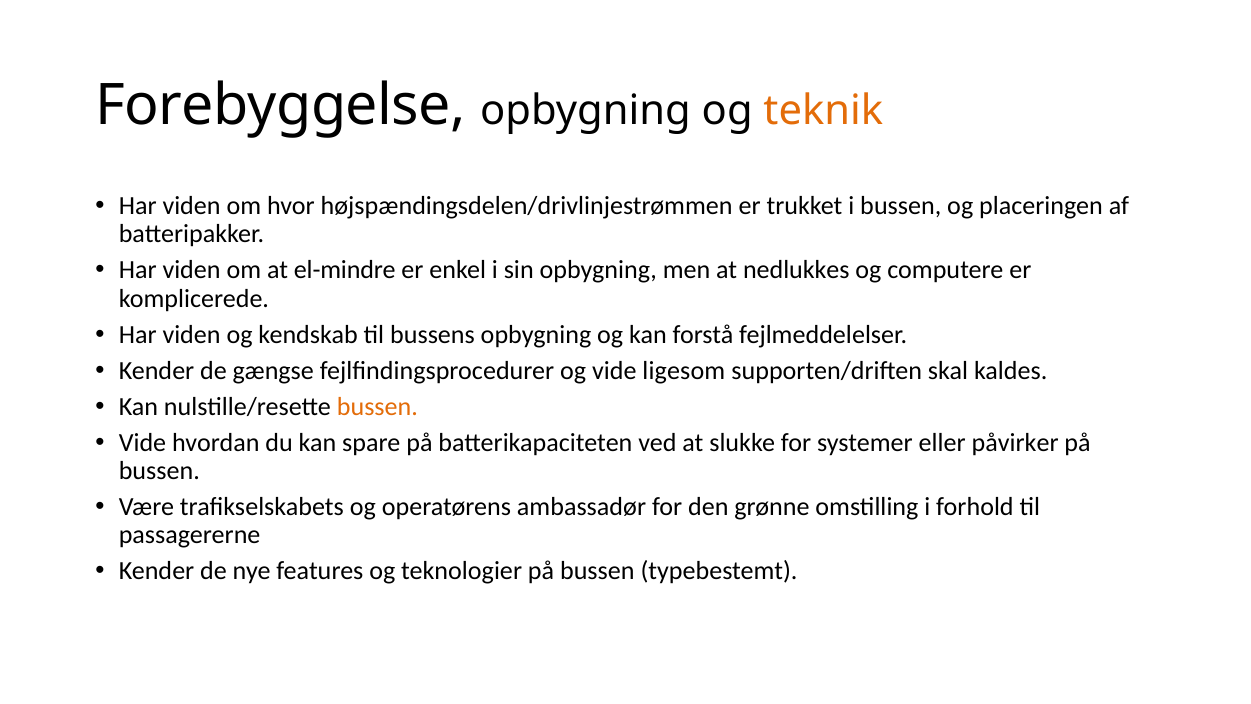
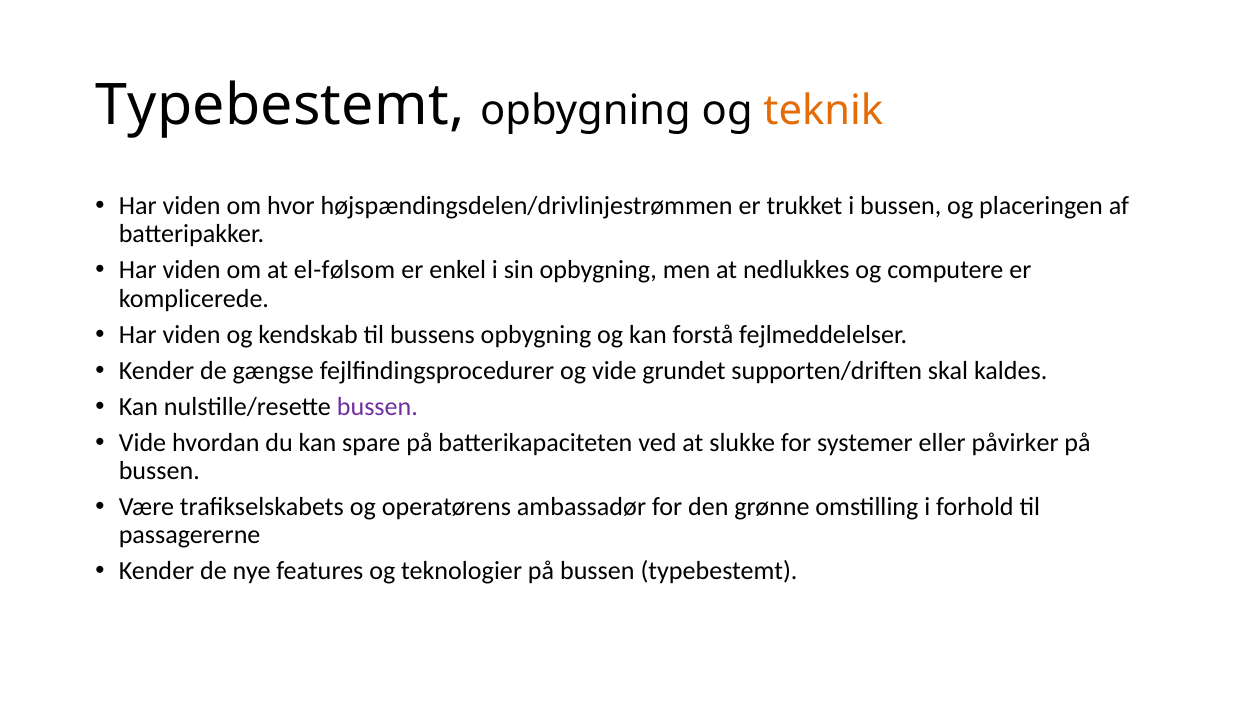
Forebyggelse at (280, 105): Forebyggelse -> Typebestemt
el-mindre: el-mindre -> el-følsom
ligesom: ligesom -> grundet
bussen at (377, 406) colour: orange -> purple
